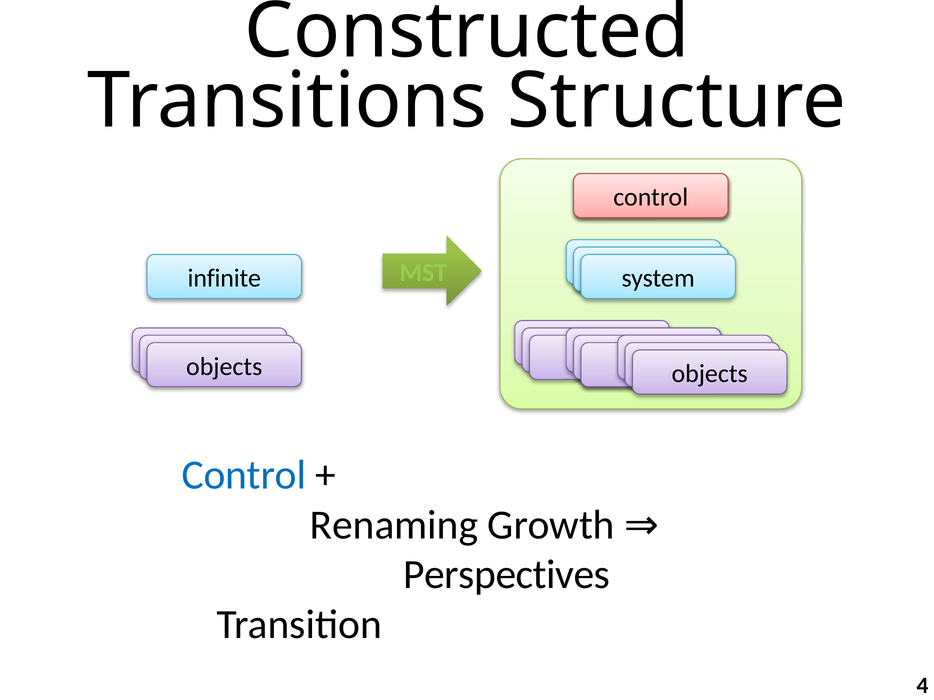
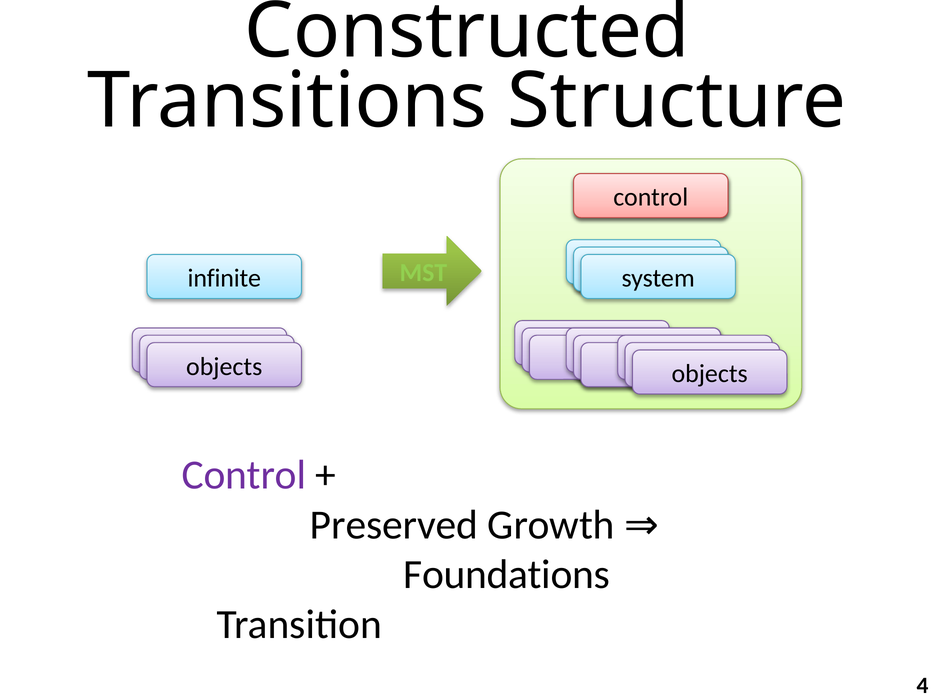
Control at (244, 475) colour: blue -> purple
Renaming: Renaming -> Preserved
Perspectives: Perspectives -> Foundations
